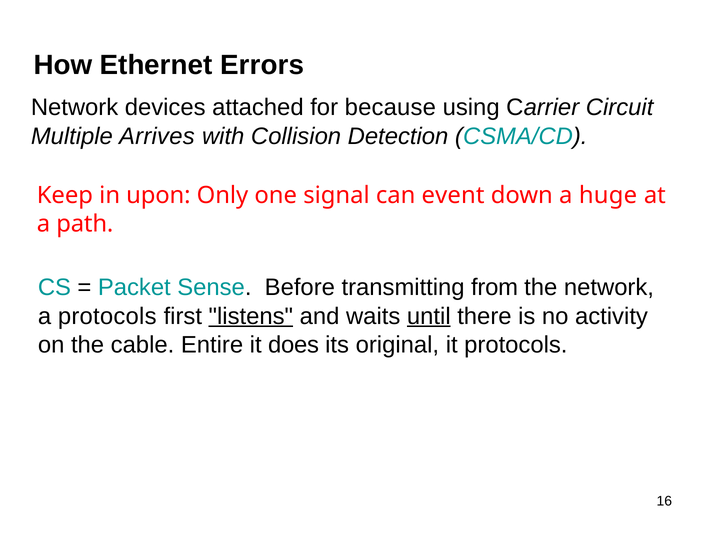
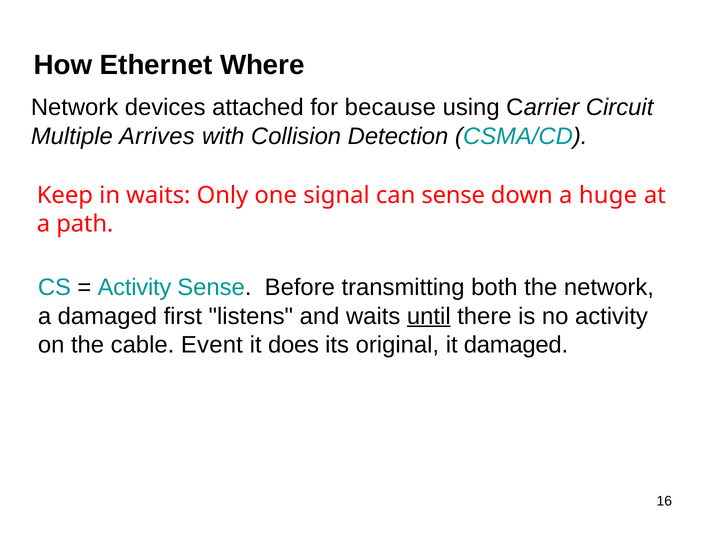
Errors: Errors -> Where
in upon: upon -> waits
can event: event -> sense
Packet at (134, 288): Packet -> Activity
from: from -> both
a protocols: protocols -> damaged
listens underline: present -> none
Entire: Entire -> Event
it protocols: protocols -> damaged
